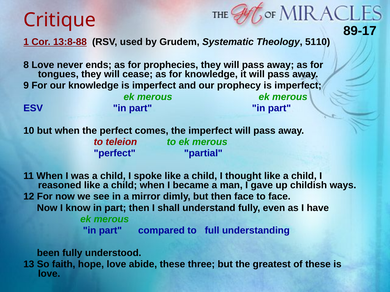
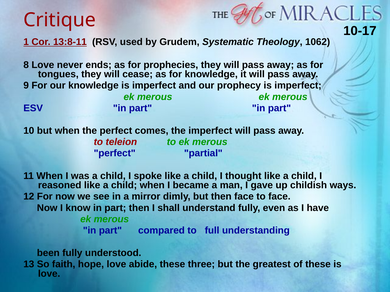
89-17: 89-17 -> 10-17
13:8-88: 13:8-88 -> 13:8-11
5110: 5110 -> 1062
